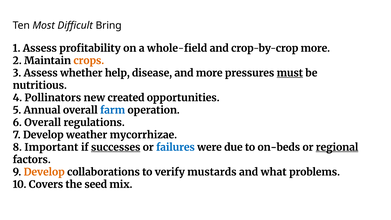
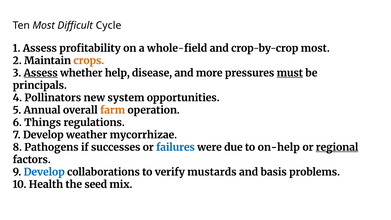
Bring: Bring -> Cycle
crop-by-crop more: more -> most
Assess at (41, 73) underline: none -> present
nutritious: nutritious -> principals
created: created -> system
farm colour: blue -> orange
6 Overall: Overall -> Things
Important: Important -> Pathogens
successes underline: present -> none
on-beds: on-beds -> on-help
Develop at (44, 172) colour: orange -> blue
what: what -> basis
Covers: Covers -> Health
